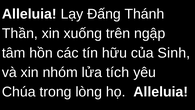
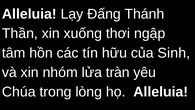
trên: trên -> thơi
tích: tích -> tràn
